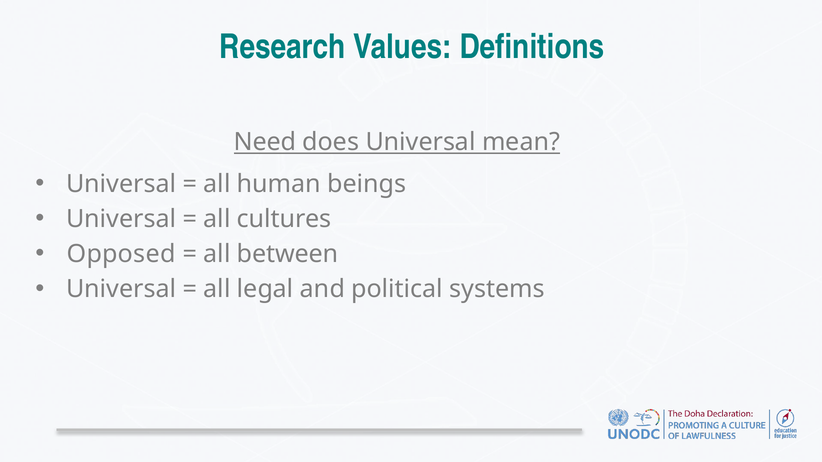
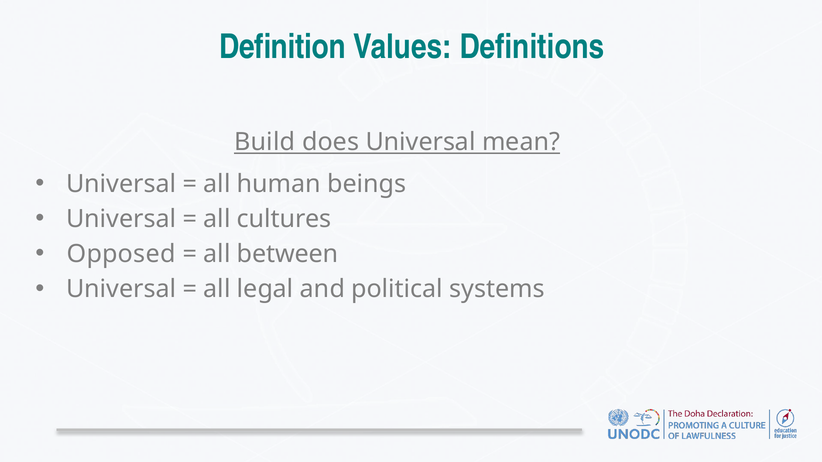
Research: Research -> Definition
Need: Need -> Build
